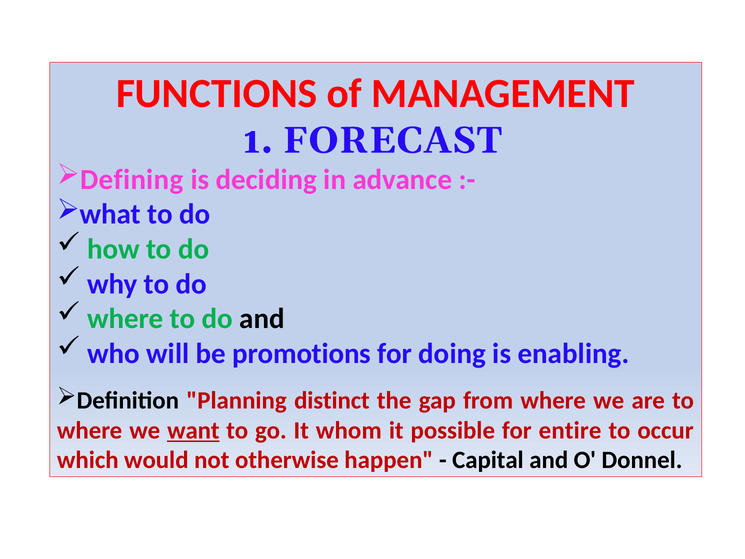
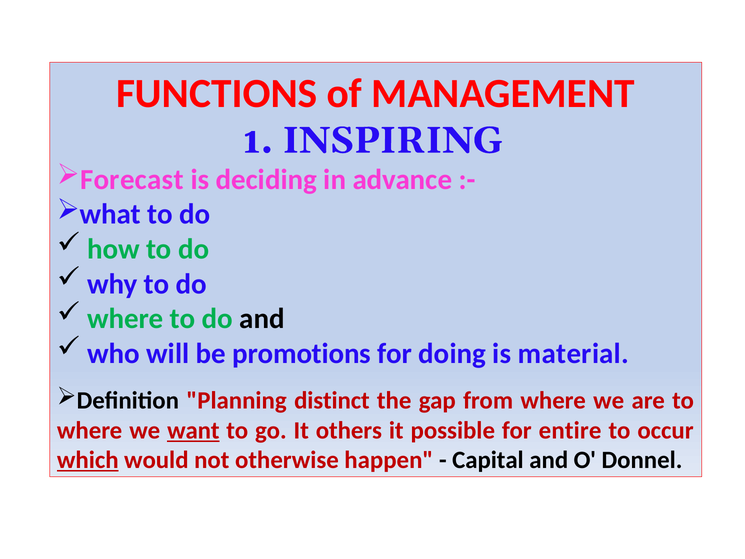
FORECAST: FORECAST -> INSPIRING
Defining: Defining -> Forecast
enabling: enabling -> material
whom: whom -> others
which underline: none -> present
